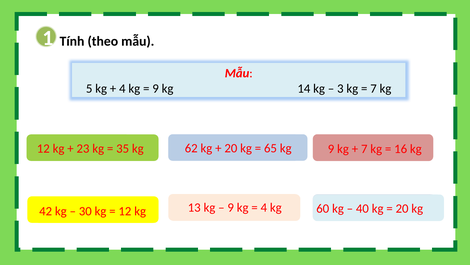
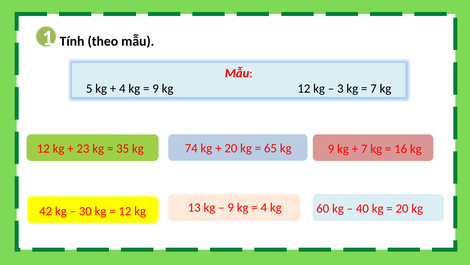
9 kg 14: 14 -> 12
62: 62 -> 74
